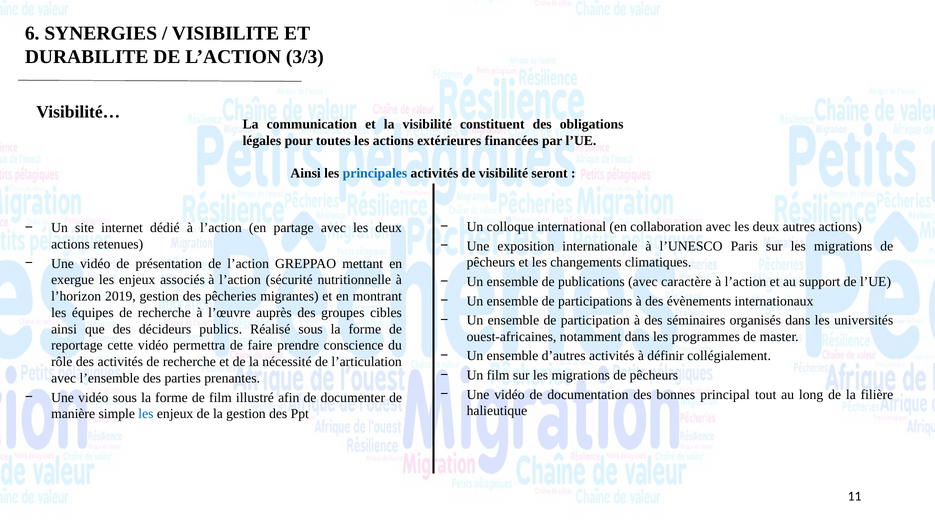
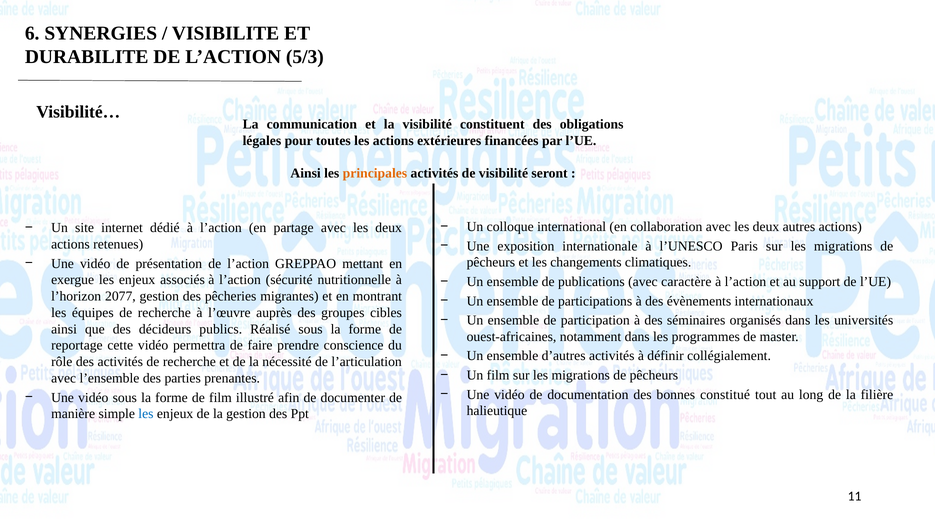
3/3: 3/3 -> 5/3
principales colour: blue -> orange
2019: 2019 -> 2077
principal: principal -> constitué
